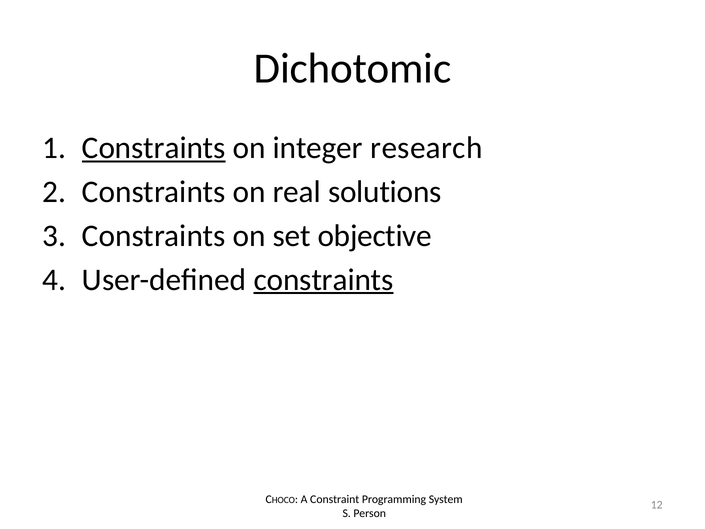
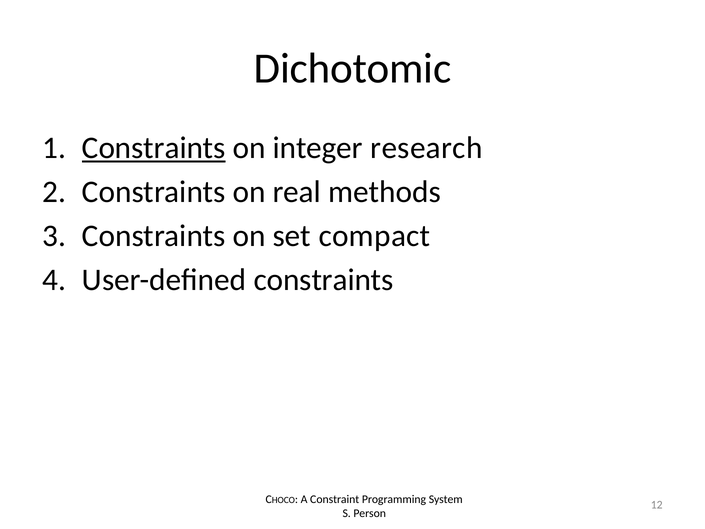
solutions: solutions -> methods
objective: objective -> compact
constraints at (324, 280) underline: present -> none
